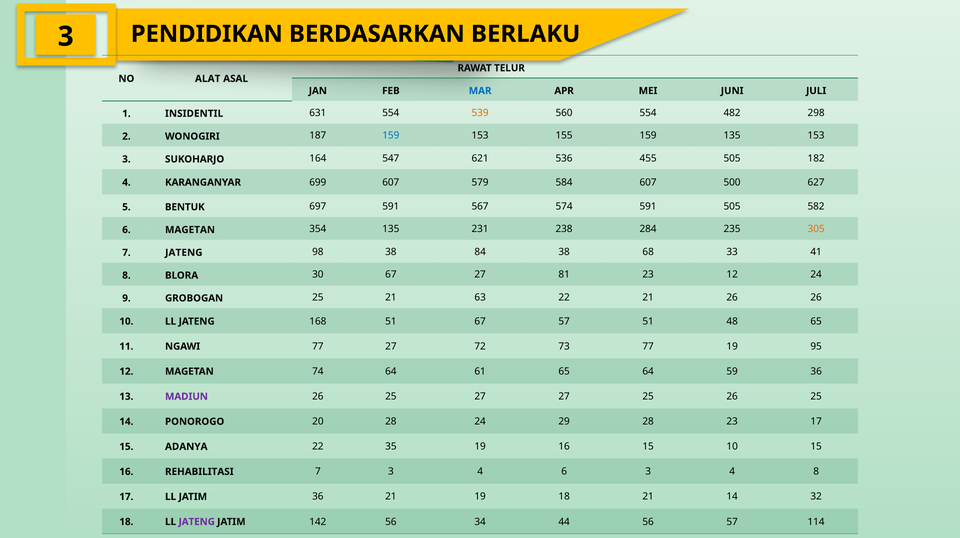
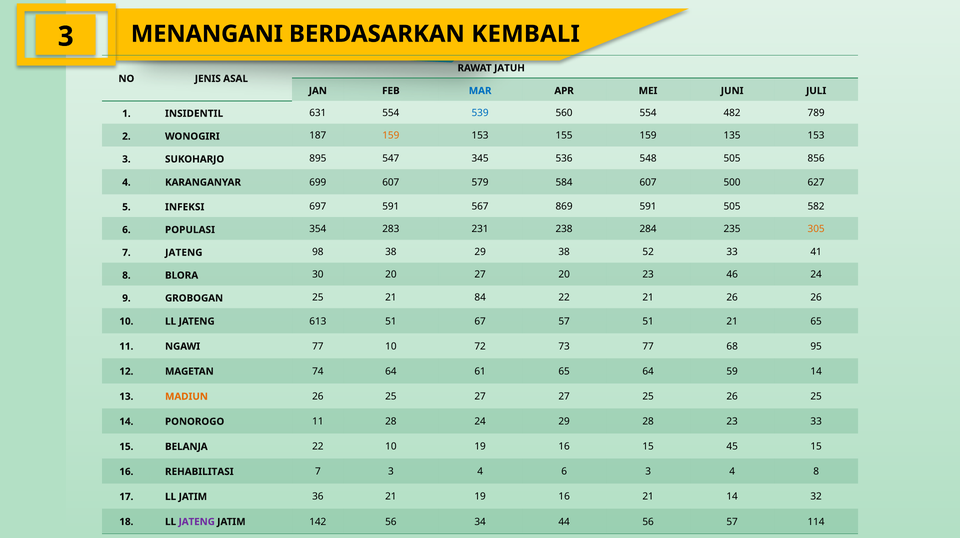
PENDIDIKAN: PENDIDIKAN -> MENANGANI
BERLAKU: BERLAKU -> KEMBALI
TELUR: TELUR -> JATUH
ALAT: ALAT -> JENIS
539 colour: orange -> blue
298: 298 -> 789
159 at (391, 136) colour: blue -> orange
164: 164 -> 895
621: 621 -> 345
455: 455 -> 548
182: 182 -> 856
BENTUK: BENTUK -> INFEKSI
574: 574 -> 869
6 MAGETAN: MAGETAN -> POPULASI
354 135: 135 -> 283
38 84: 84 -> 29
68: 68 -> 52
30 67: 67 -> 20
27 81: 81 -> 20
23 12: 12 -> 46
63: 63 -> 84
168: 168 -> 613
51 48: 48 -> 21
77 27: 27 -> 10
77 19: 19 -> 68
59 36: 36 -> 14
MADIUN colour: purple -> orange
PONOROGO 20: 20 -> 11
23 17: 17 -> 33
ADANYA: ADANYA -> BELANJA
22 35: 35 -> 10
15 10: 10 -> 45
21 19 18: 18 -> 16
